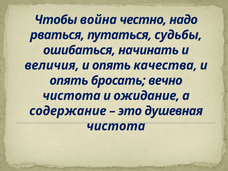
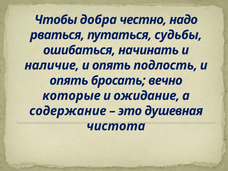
война: война -> добра
величия: величия -> наличие
качества: качества -> подлость
чистота at (72, 96): чистота -> которые
